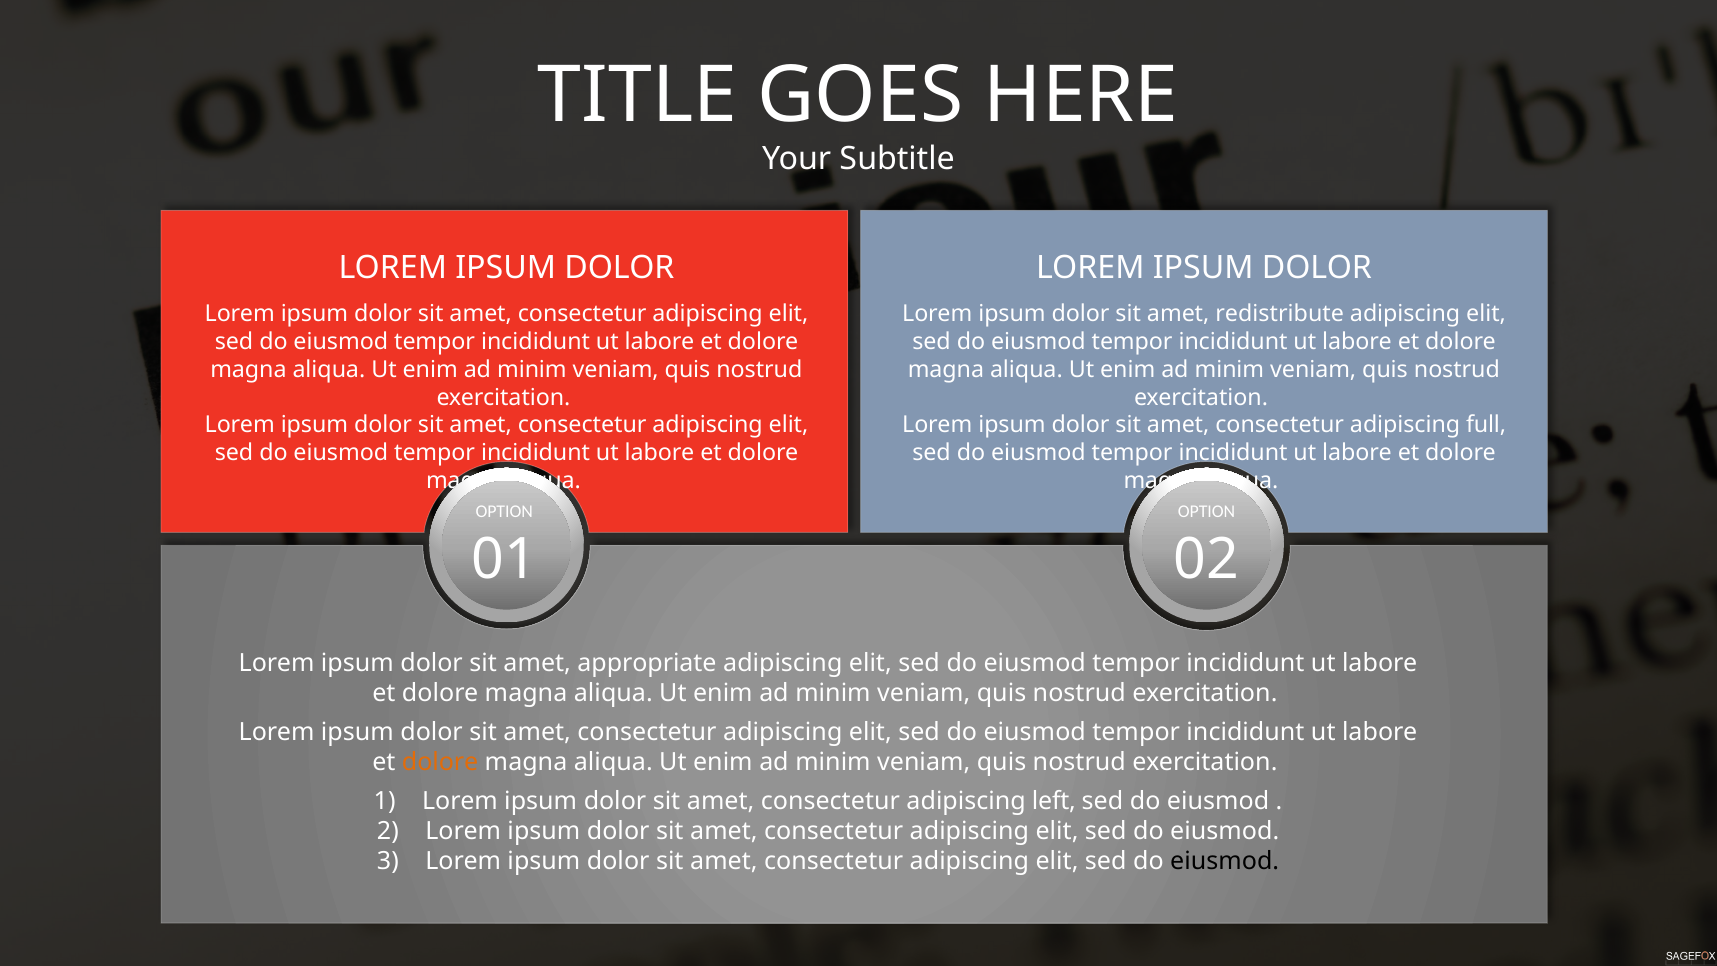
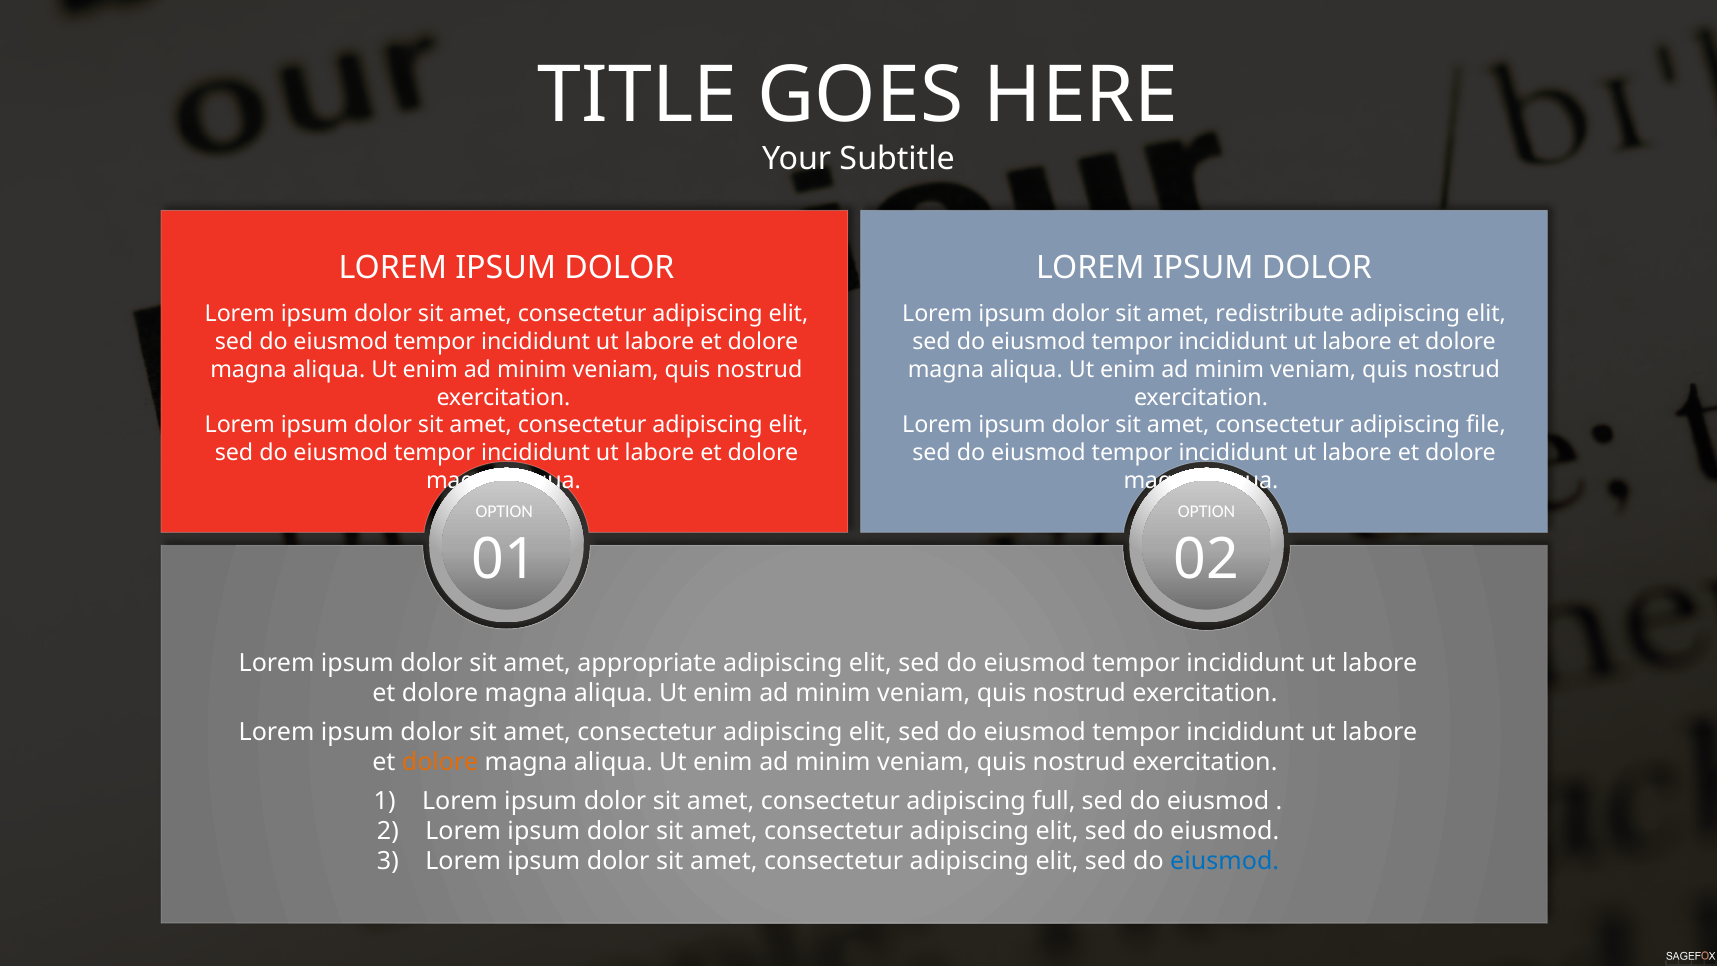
full: full -> file
left: left -> full
eiusmod at (1225, 861) colour: black -> blue
